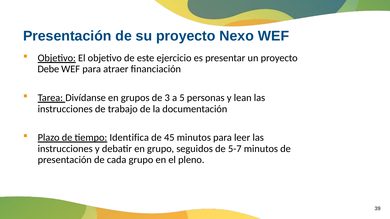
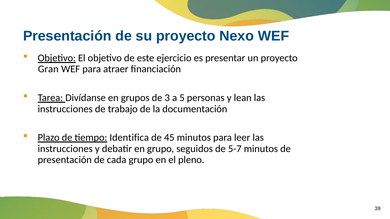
Debe: Debe -> Gran
